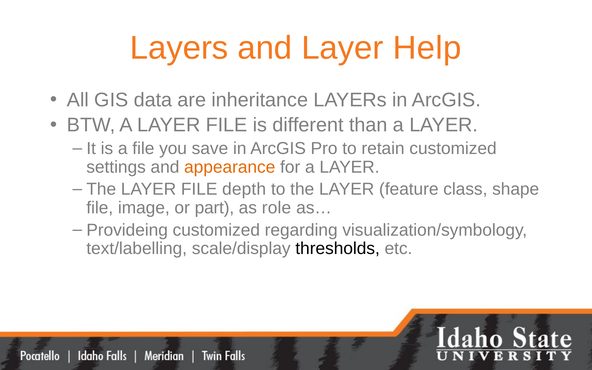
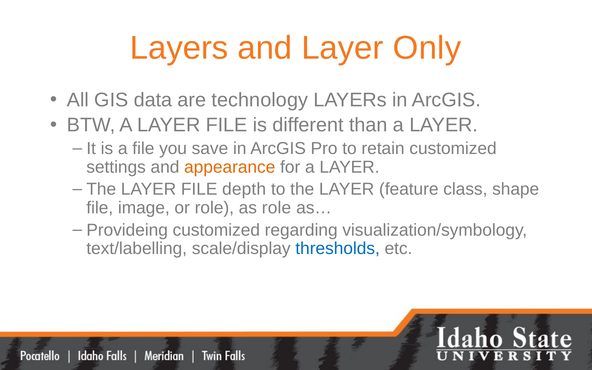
Help: Help -> Only
inheritance: inheritance -> technology
or part: part -> role
thresholds colour: black -> blue
